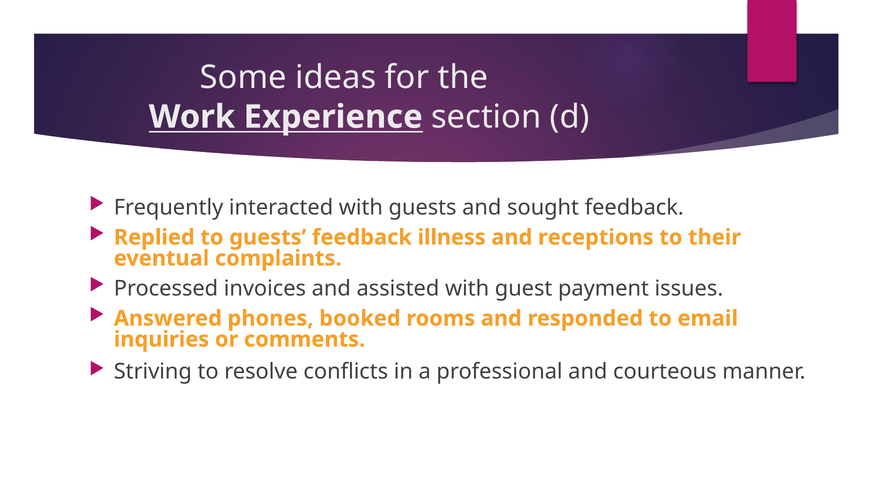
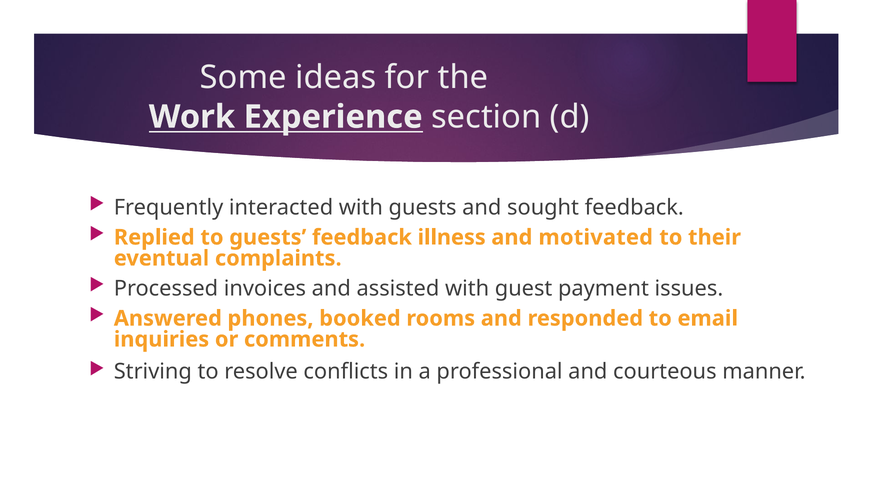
receptions: receptions -> motivated
